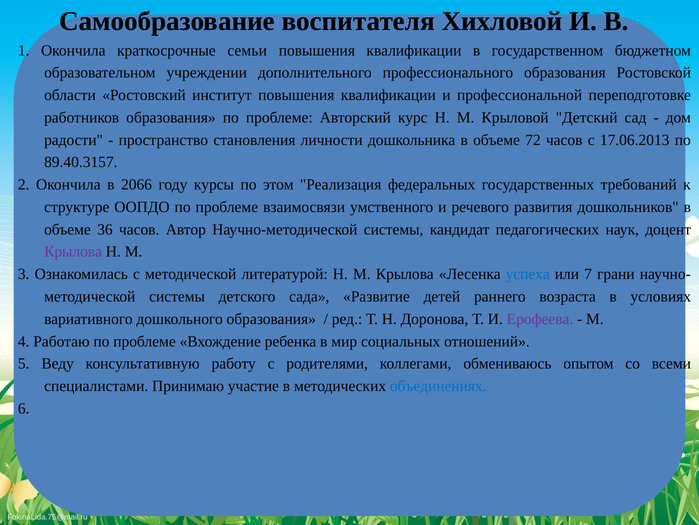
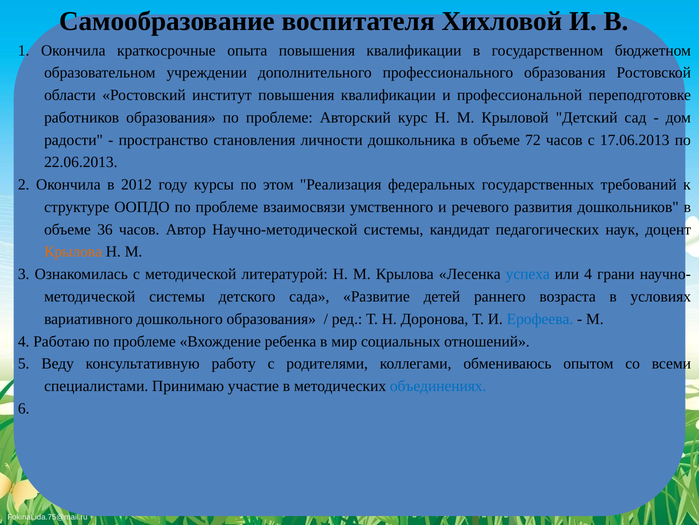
семьи: семьи -> опыта
89.40.3157: 89.40.3157 -> 22.06.2013
2066: 2066 -> 2012
Крылова at (73, 251) colour: purple -> orange
или 7: 7 -> 4
Ерофеева colour: purple -> blue
